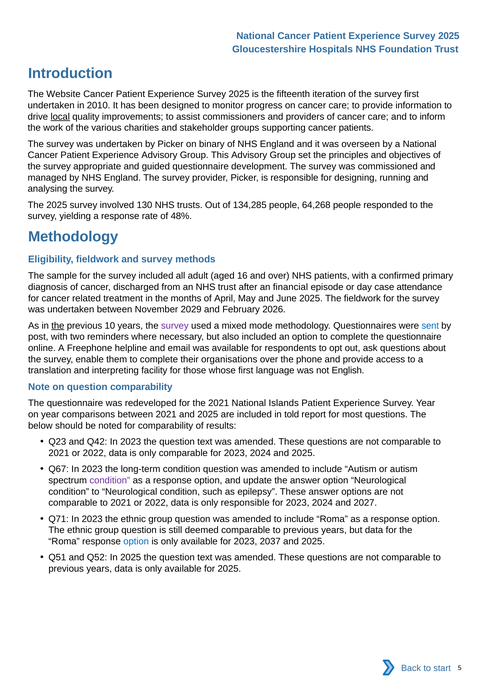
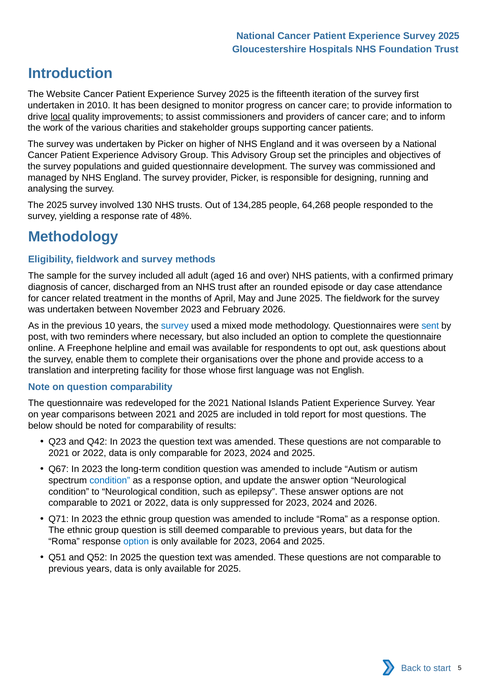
binary: binary -> higher
appropriate: appropriate -> populations
financial: financial -> rounded
November 2029: 2029 -> 2023
the at (58, 326) underline: present -> none
survey at (175, 326) colour: purple -> blue
condition at (110, 480) colour: purple -> blue
only responsible: responsible -> suppressed
and 2027: 2027 -> 2026
2037: 2037 -> 2064
